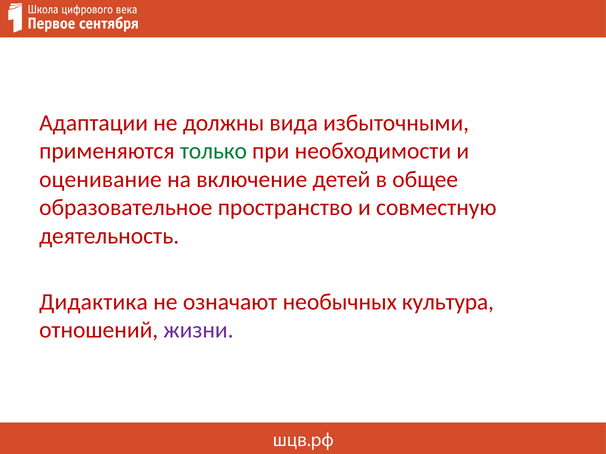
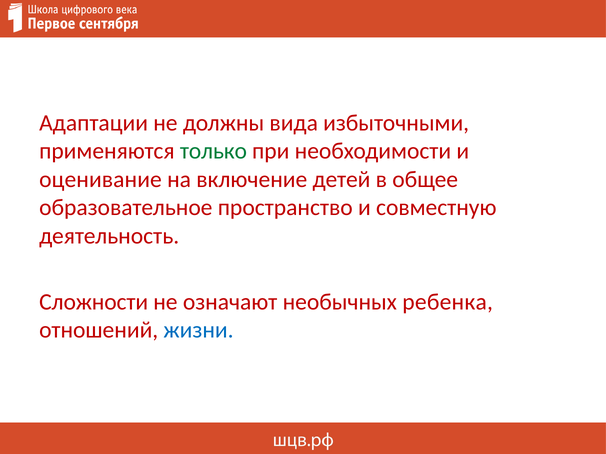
Дидактика: Дидактика -> Сложности
культура: культура -> ребенка
жизни colour: purple -> blue
